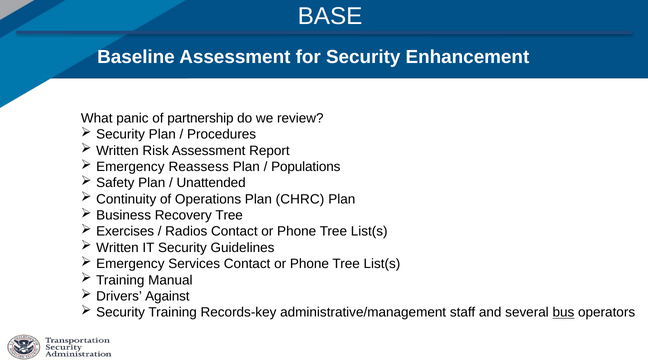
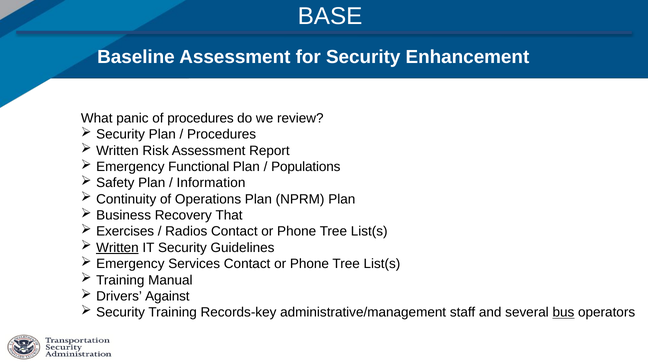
of partnership: partnership -> procedures
Reassess: Reassess -> Functional
Unattended: Unattended -> Information
CHRC: CHRC -> NPRM
Recovery Tree: Tree -> That
Written at (117, 248) underline: none -> present
